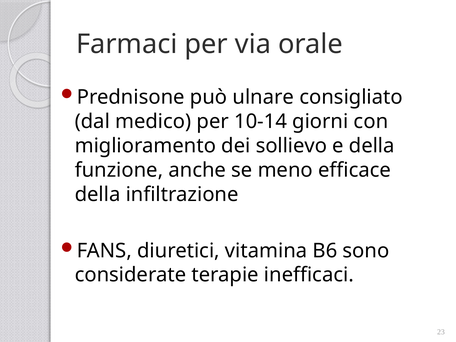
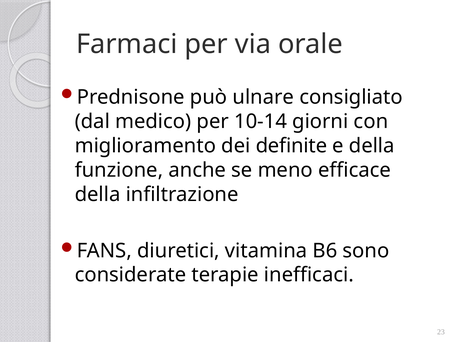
sollievo: sollievo -> definite
